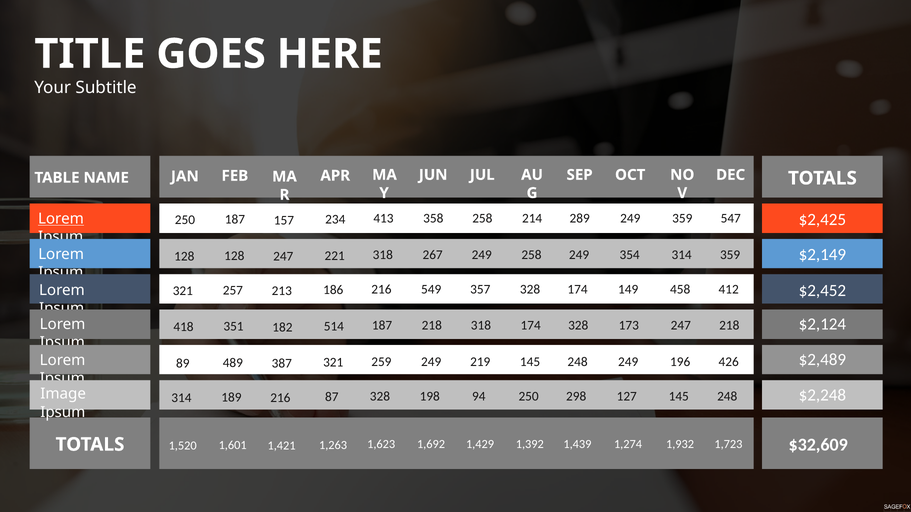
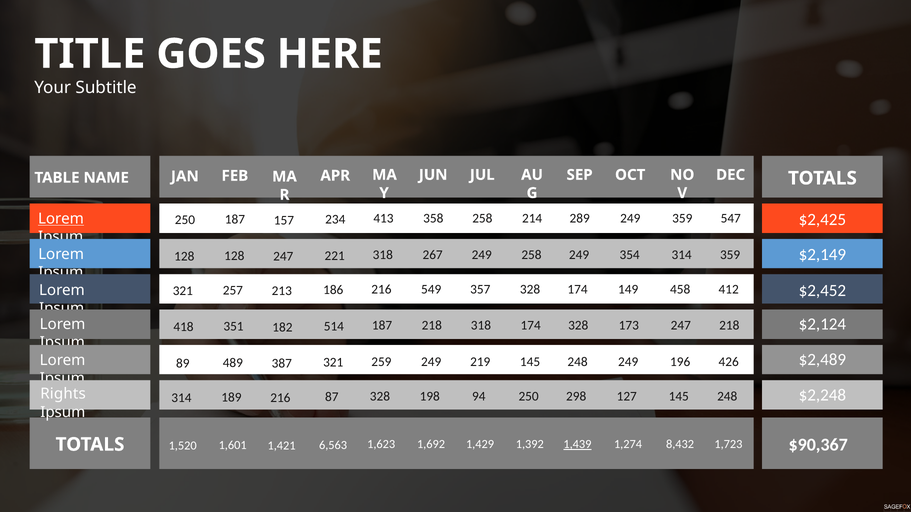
Image: Image -> Rights
$32,609: $32,609 -> $90,367
1,439 underline: none -> present
1,932: 1,932 -> 8,432
1,263: 1,263 -> 6,563
